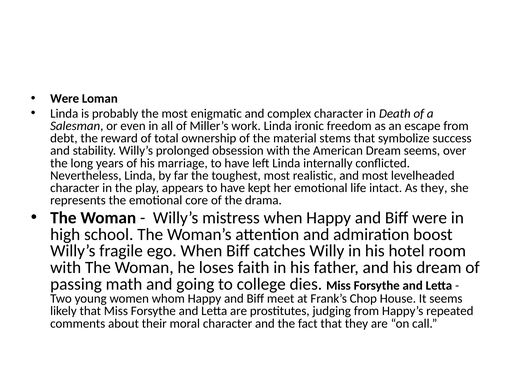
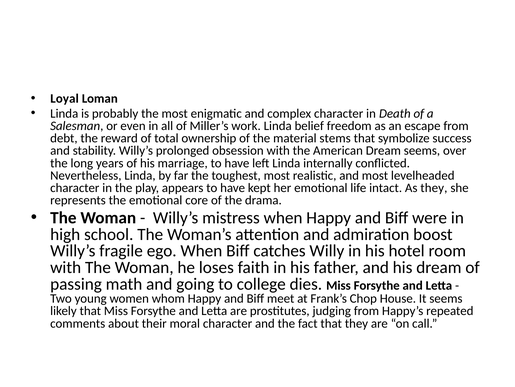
Were at (65, 98): Were -> Loyal
ironic: ironic -> belief
